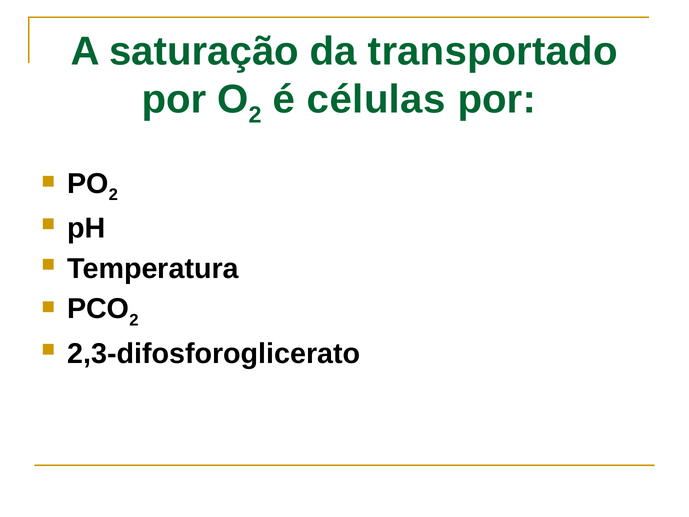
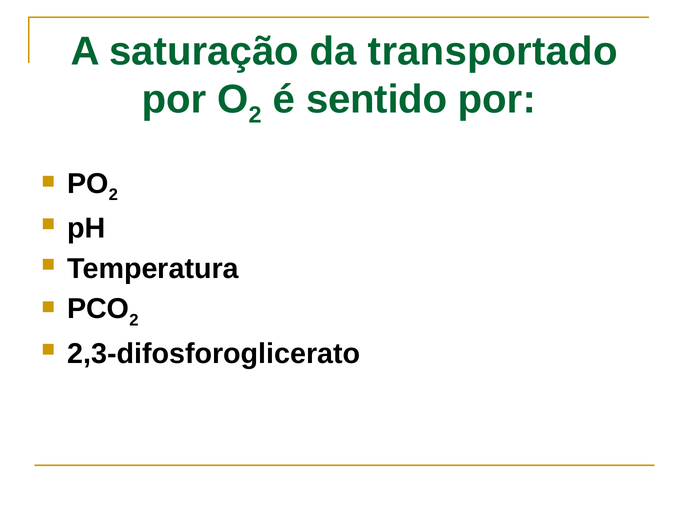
células: células -> sentido
